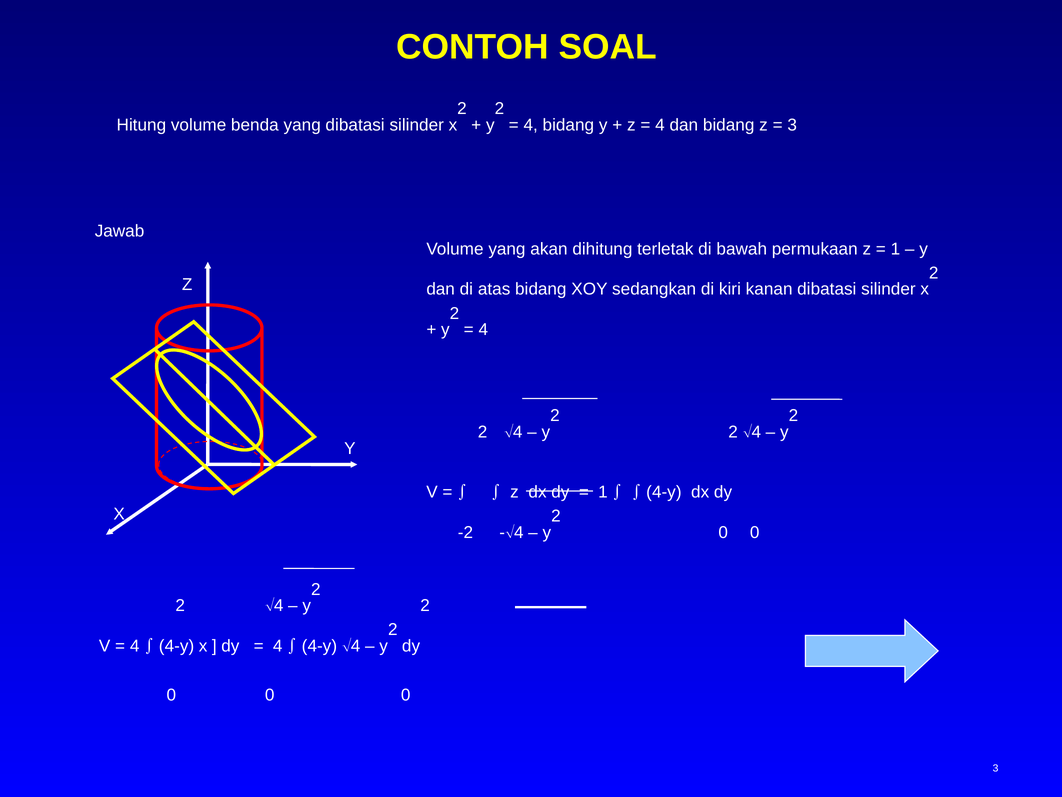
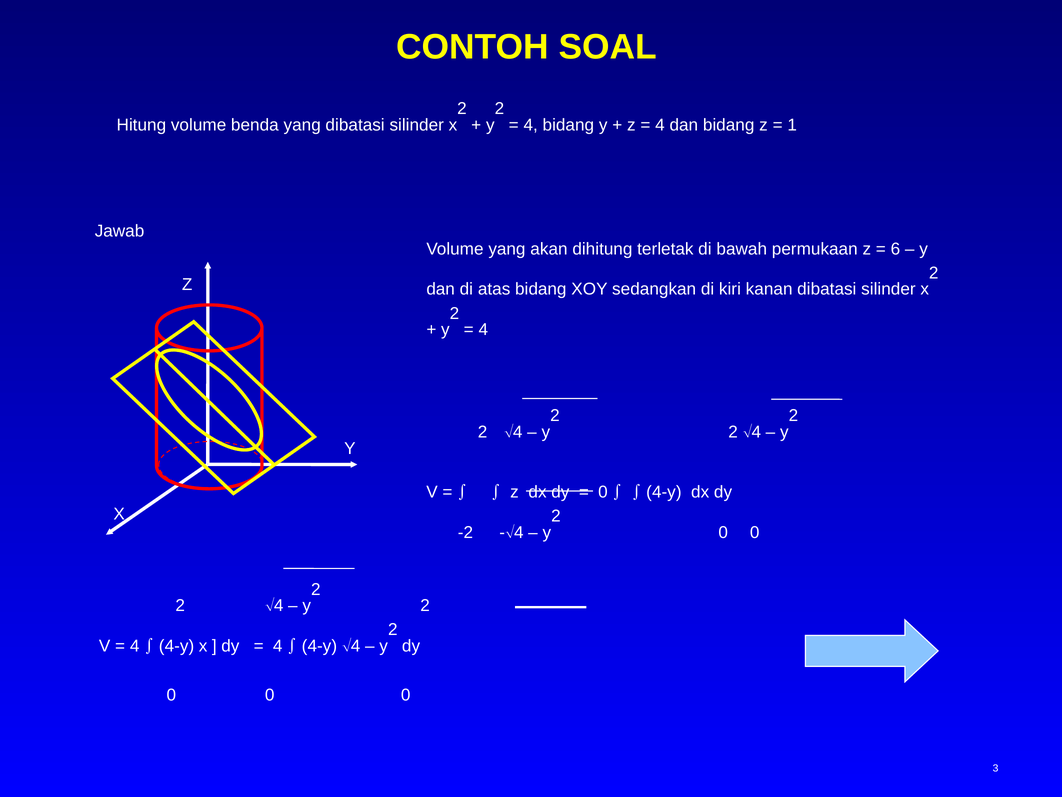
3 at (792, 125): 3 -> 1
1 at (895, 249): 1 -> 6
1 at (603, 492): 1 -> 0
